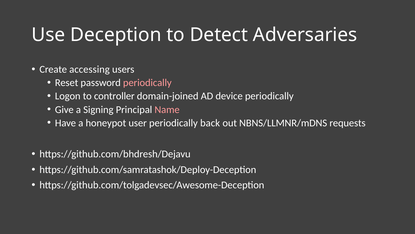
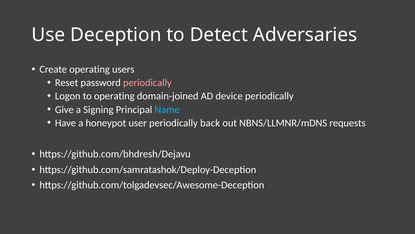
Create accessing: accessing -> operating
to controller: controller -> operating
Name colour: pink -> light blue
